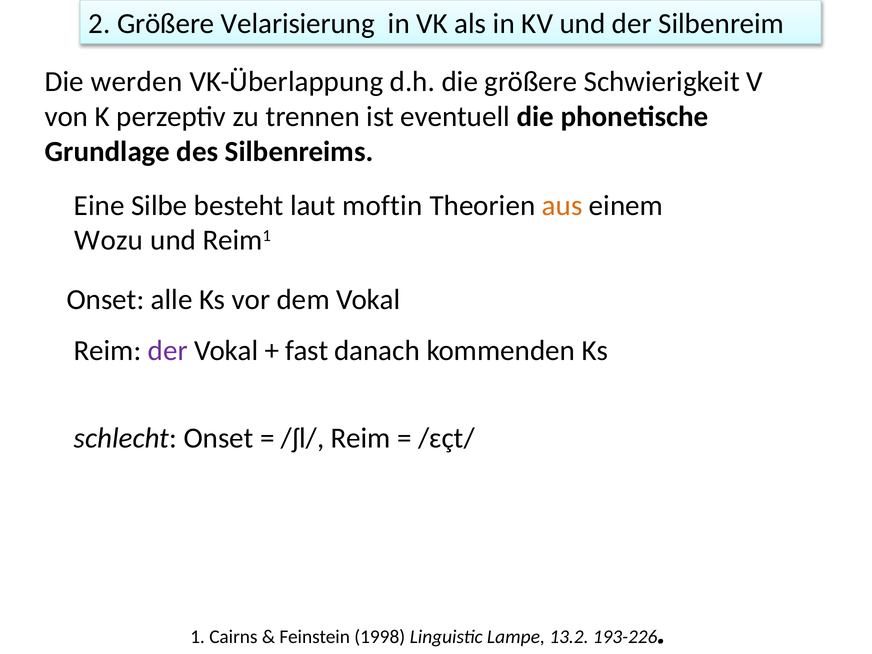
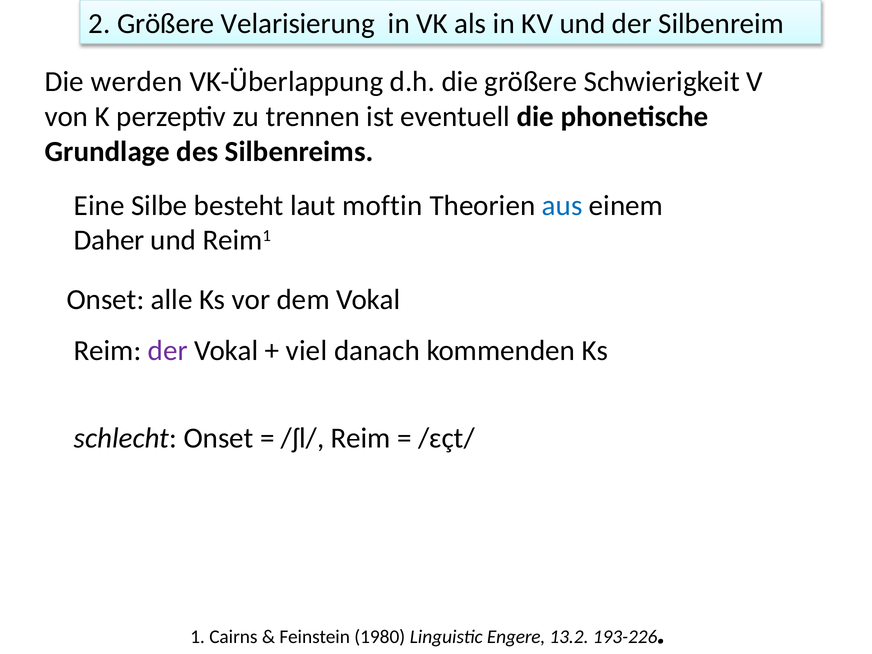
aus colour: orange -> blue
Wozu: Wozu -> Daher
fast: fast -> viel
1998: 1998 -> 1980
Lampe: Lampe -> Engere
